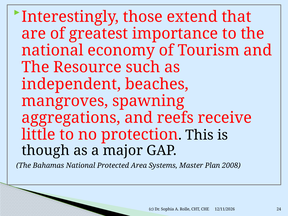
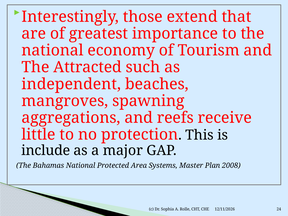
Resource: Resource -> Attracted
though: though -> include
